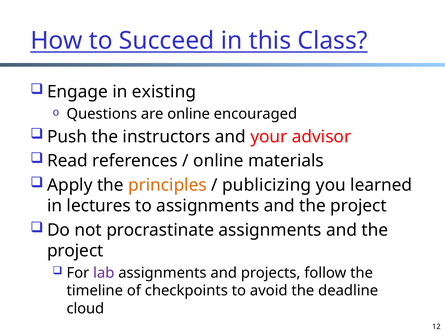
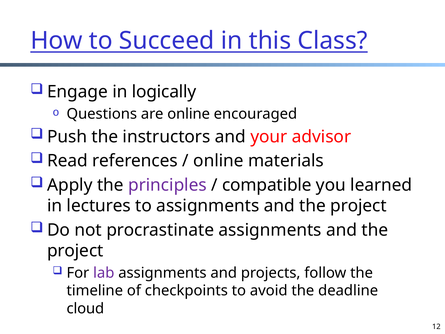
existing: existing -> logically
principles colour: orange -> purple
publicizing: publicizing -> compatible
